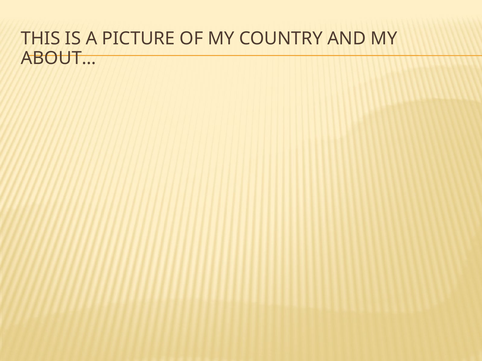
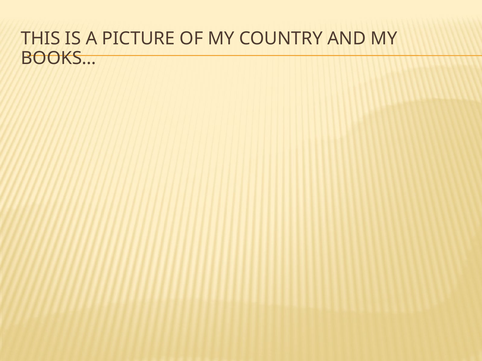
ABOUT…: ABOUT… -> BOOKS…
